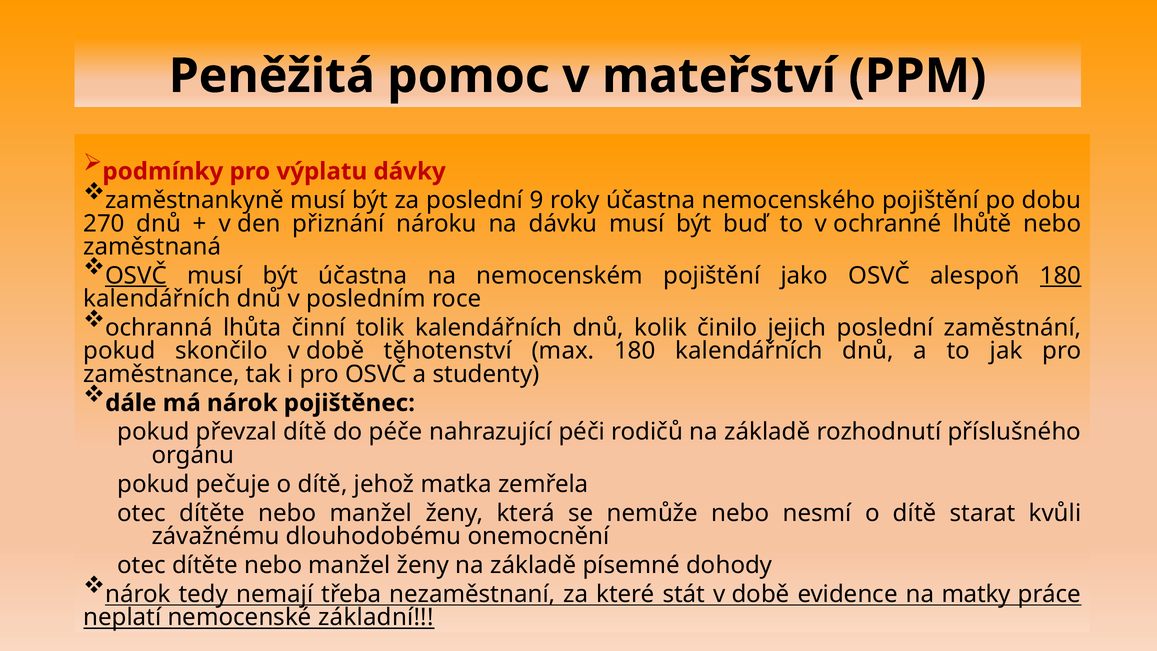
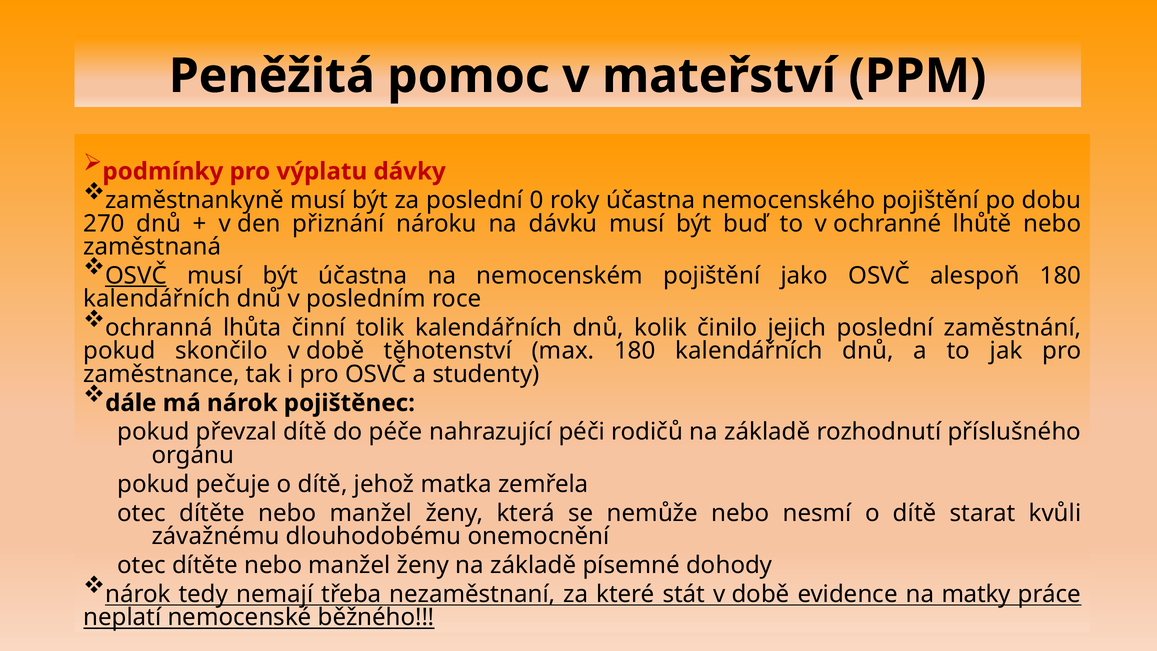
9: 9 -> 0
180 at (1061, 276) underline: present -> none
základní: základní -> běžného
